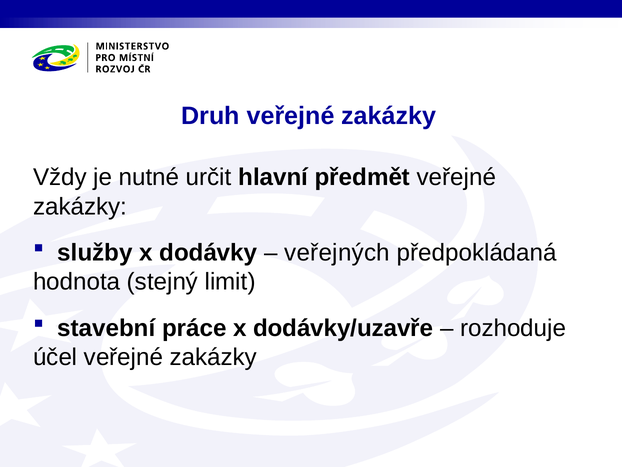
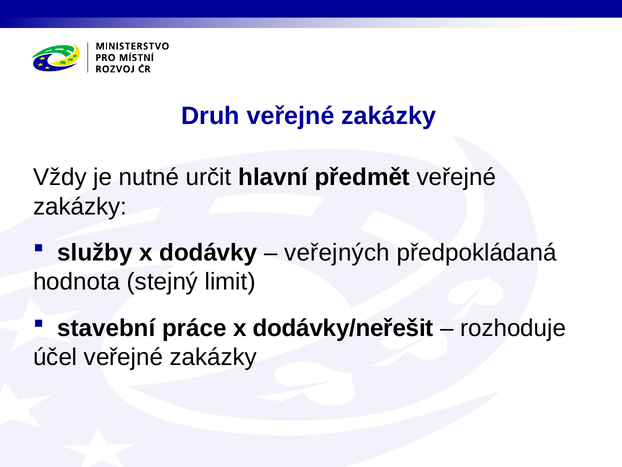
dodávky/uzavře: dodávky/uzavře -> dodávky/neřešit
